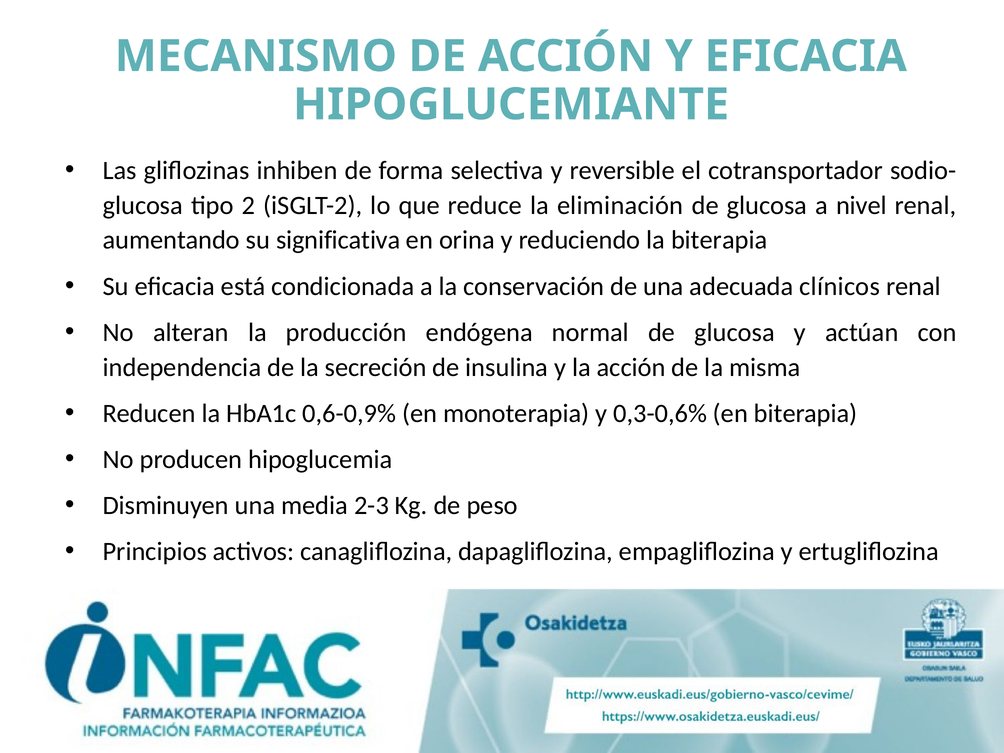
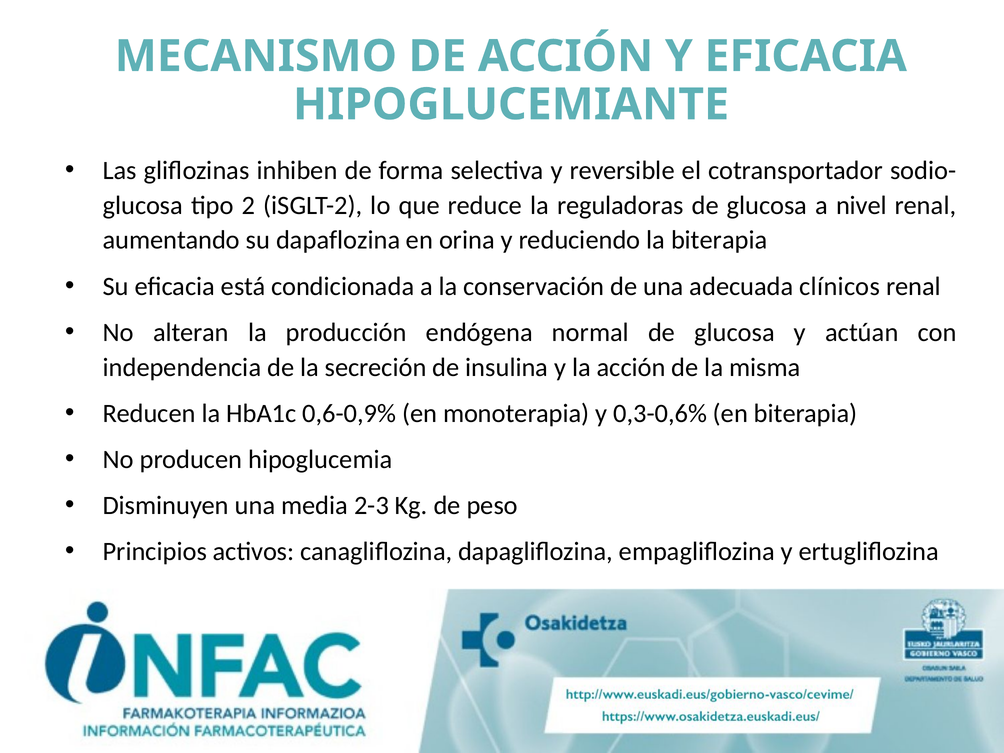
eliminación: eliminación -> reguladoras
significativa: significativa -> dapaflozina
